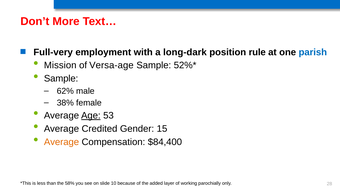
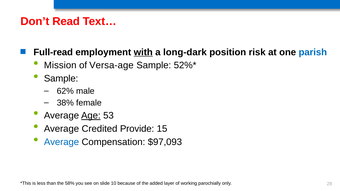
More: More -> Read
Full-very: Full-very -> Full-read
with underline: none -> present
rule: rule -> risk
Gender: Gender -> Provide
Average at (62, 142) colour: orange -> blue
$84,400: $84,400 -> $97,093
